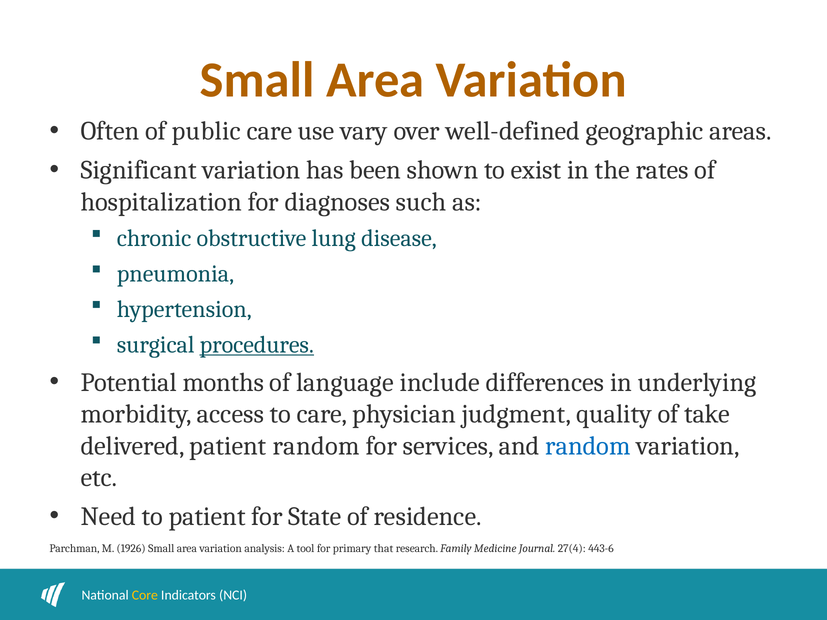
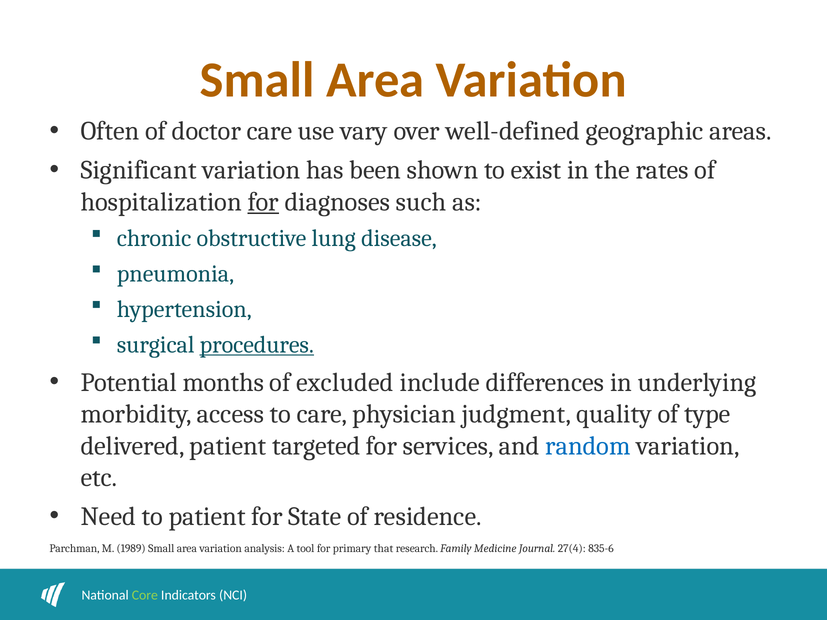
public: public -> doctor
for at (263, 202) underline: none -> present
language: language -> excluded
take: take -> type
patient random: random -> targeted
1926: 1926 -> 1989
443-6: 443-6 -> 835-6
Core colour: yellow -> light green
